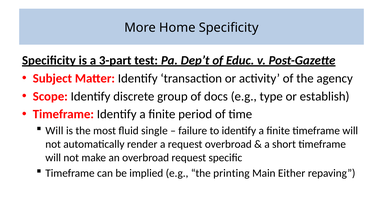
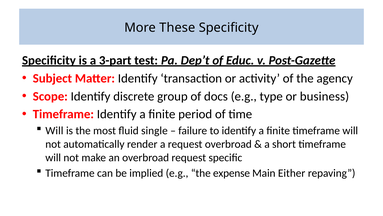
Home: Home -> These
establish: establish -> business
printing: printing -> expense
